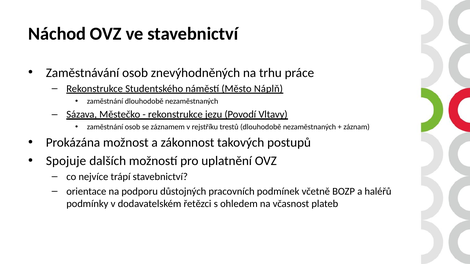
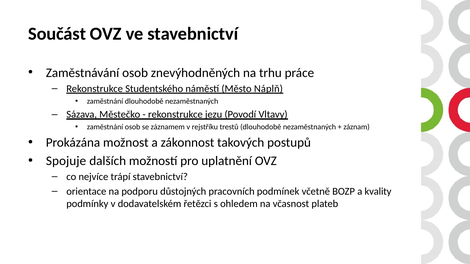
Náchod: Náchod -> Součást
haléřů: haléřů -> kvality
